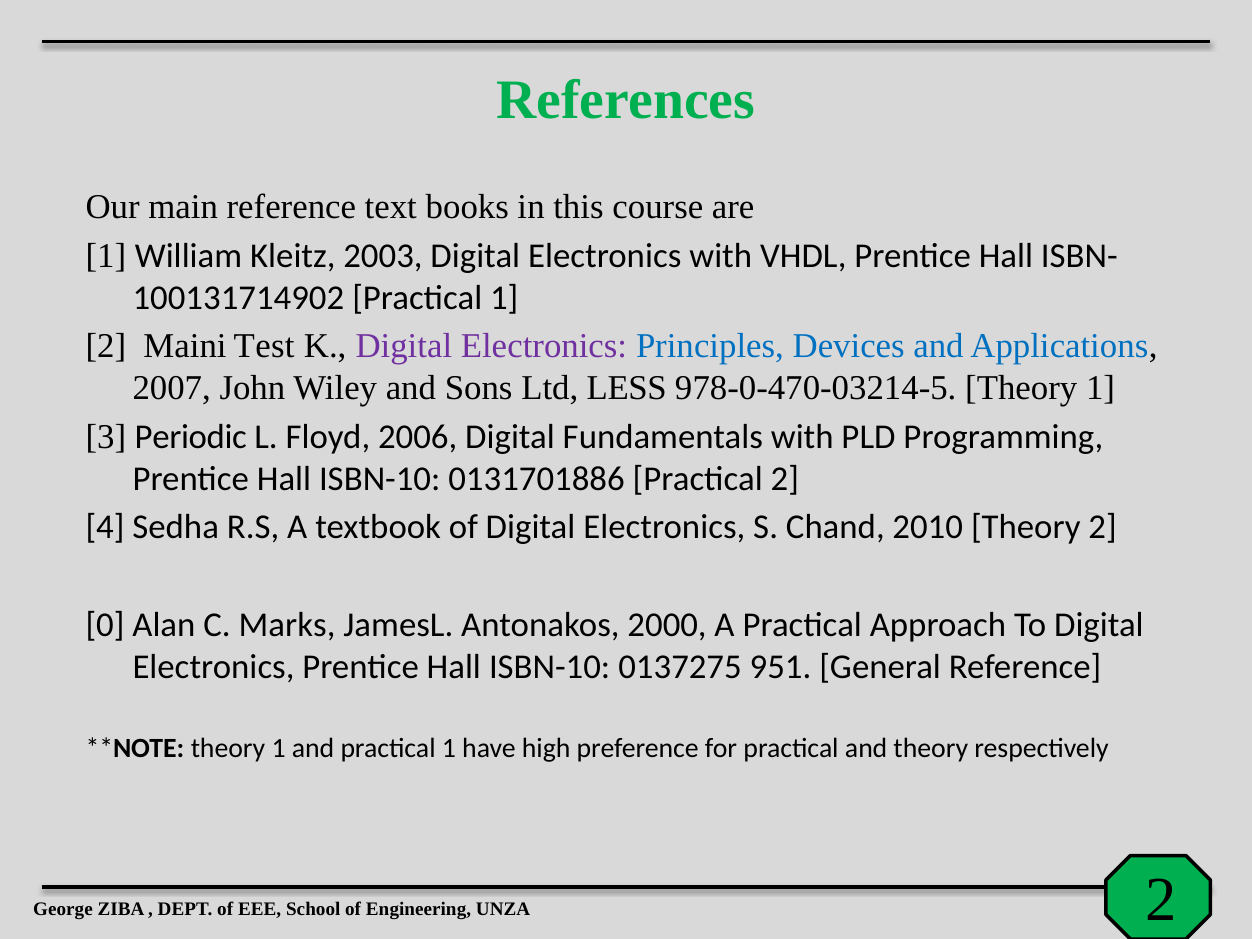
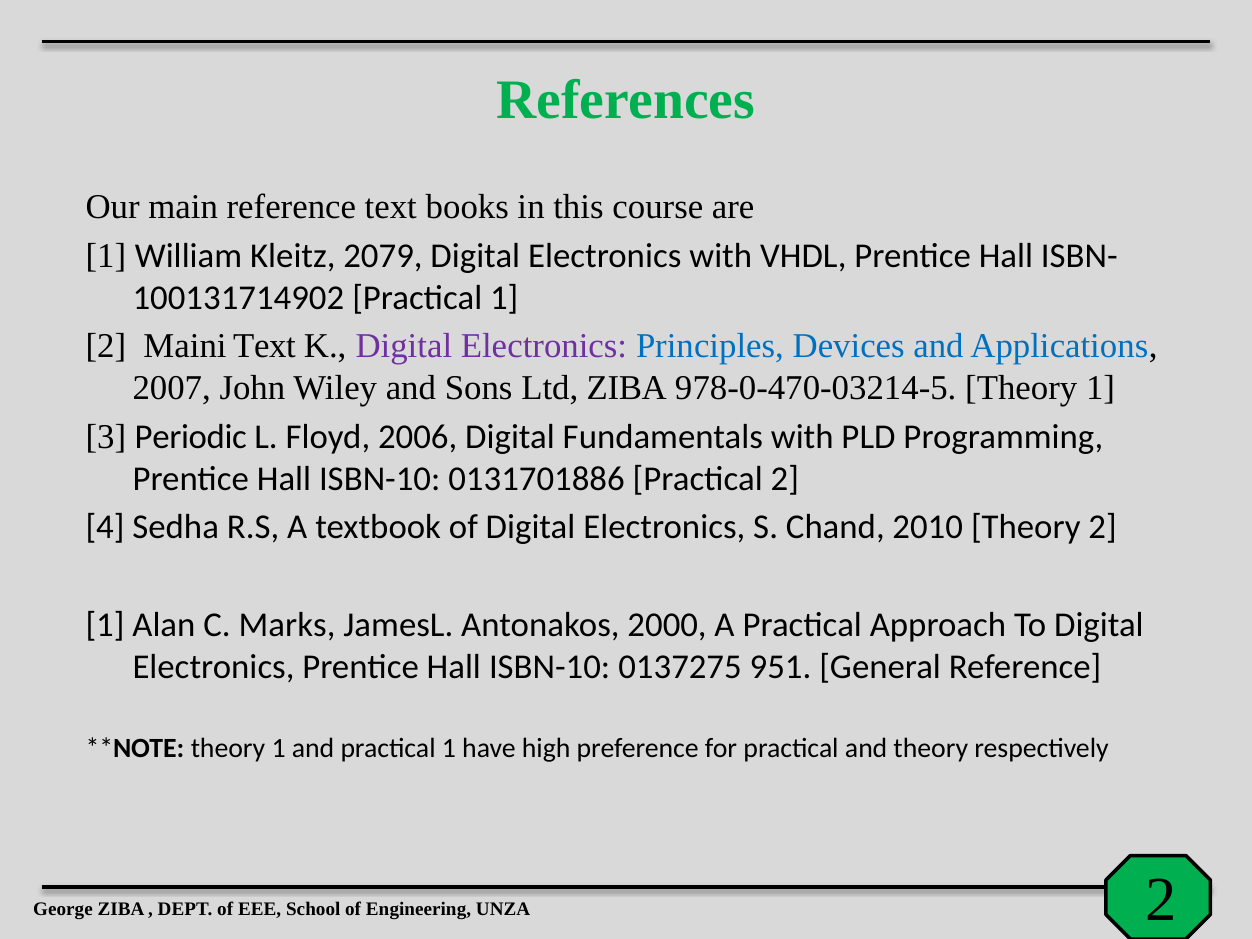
2003: 2003 -> 2079
Maini Test: Test -> Text
Ltd LESS: LESS -> ZIBA
0 at (105, 625): 0 -> 1
